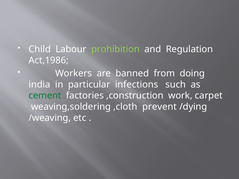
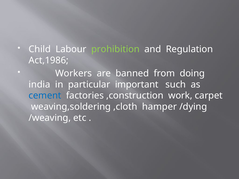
infections: infections -> important
cement colour: green -> blue
prevent: prevent -> hamper
